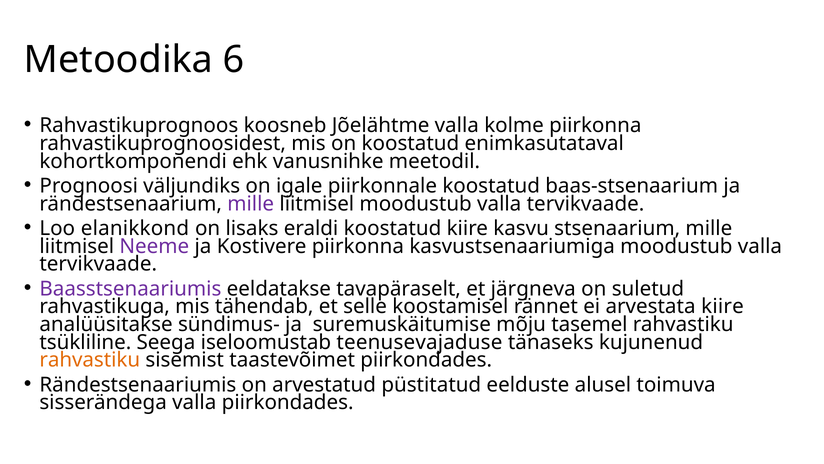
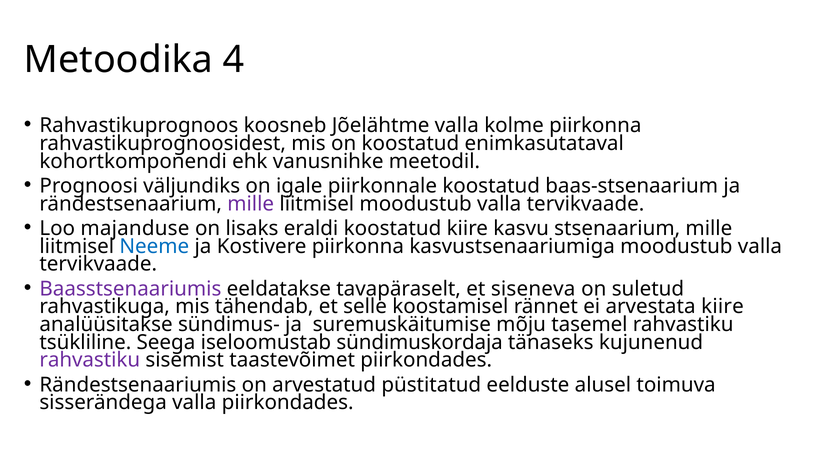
6: 6 -> 4
elanikkond: elanikkond -> majanduse
Neeme colour: purple -> blue
järgneva: järgneva -> siseneva
teenusevajaduse: teenusevajaduse -> sündimuskordaja
rahvastiku at (90, 360) colour: orange -> purple
